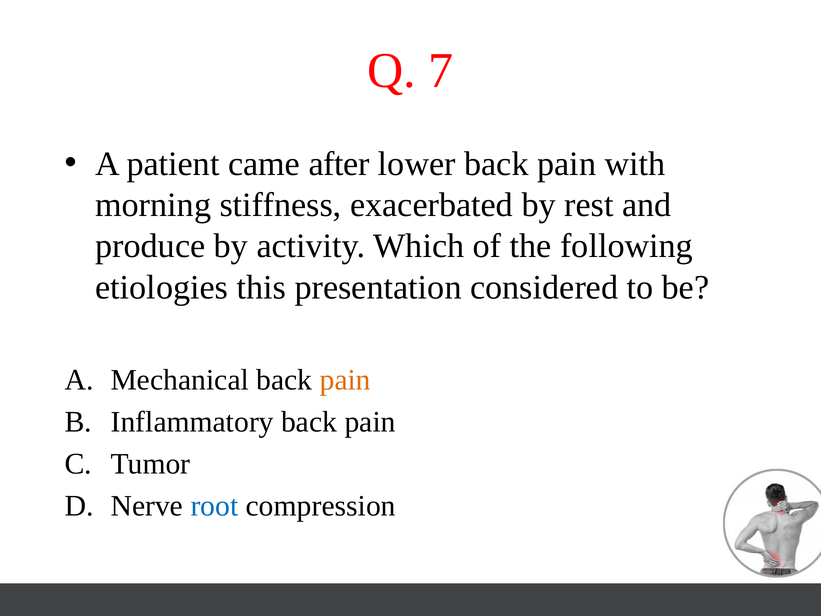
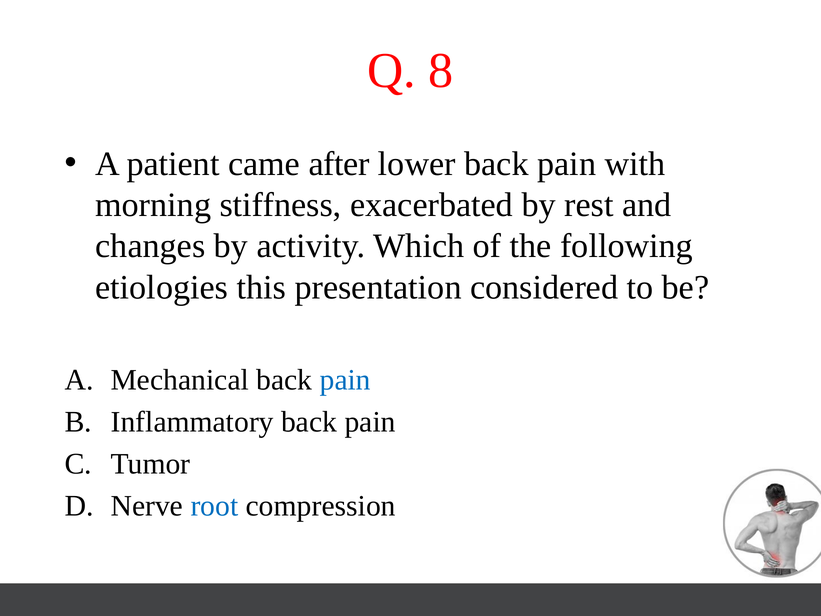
7: 7 -> 8
produce: produce -> changes
pain at (345, 380) colour: orange -> blue
